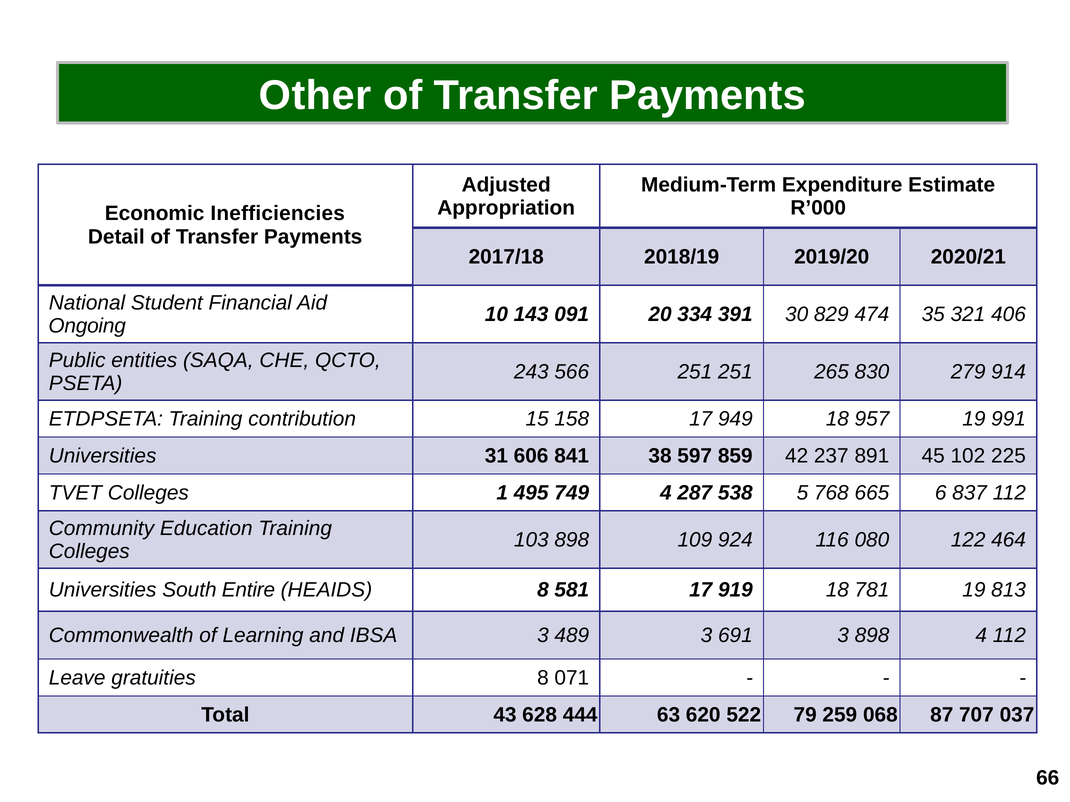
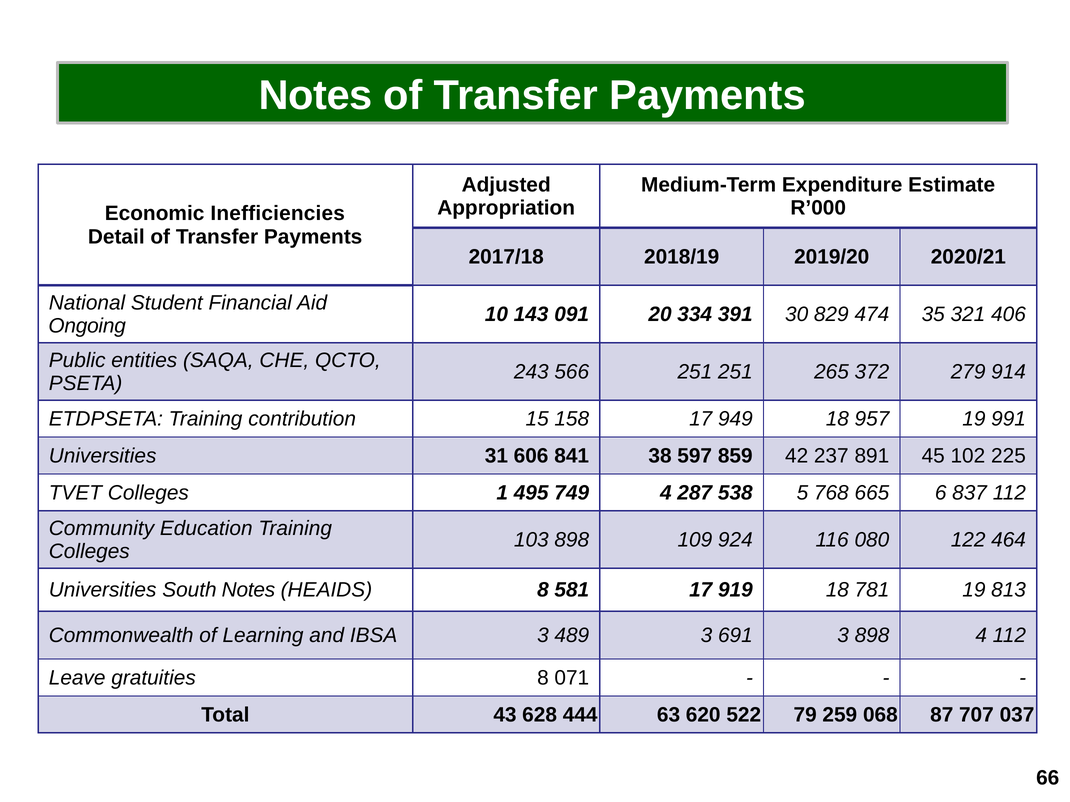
Other at (315, 96): Other -> Notes
830: 830 -> 372
South Entire: Entire -> Notes
